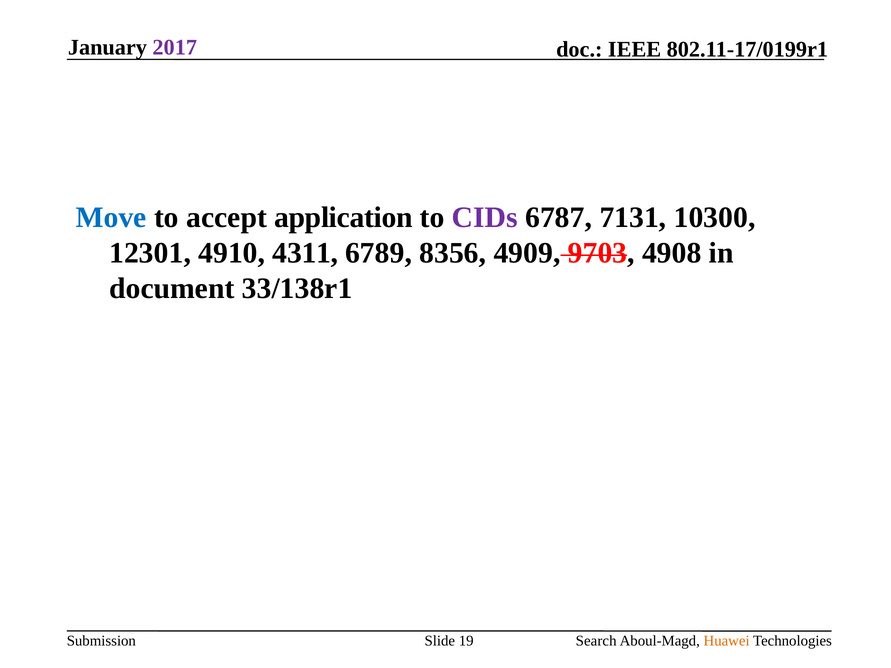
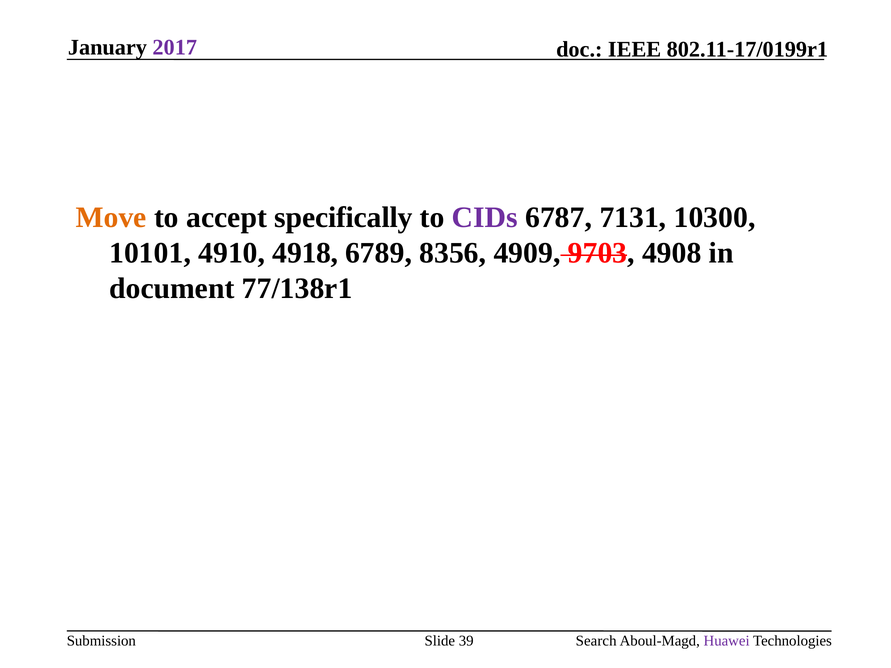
Move colour: blue -> orange
application: application -> specifically
12301: 12301 -> 10101
4311: 4311 -> 4918
33/138r1: 33/138r1 -> 77/138r1
19: 19 -> 39
Huawei colour: orange -> purple
